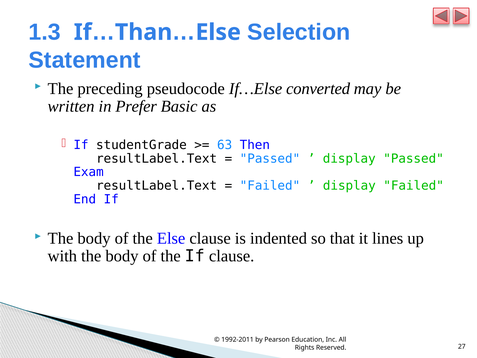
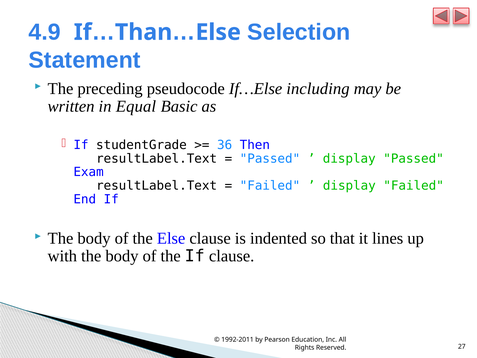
1.3: 1.3 -> 4.9
converted: converted -> including
Prefer: Prefer -> Equal
63: 63 -> 36
